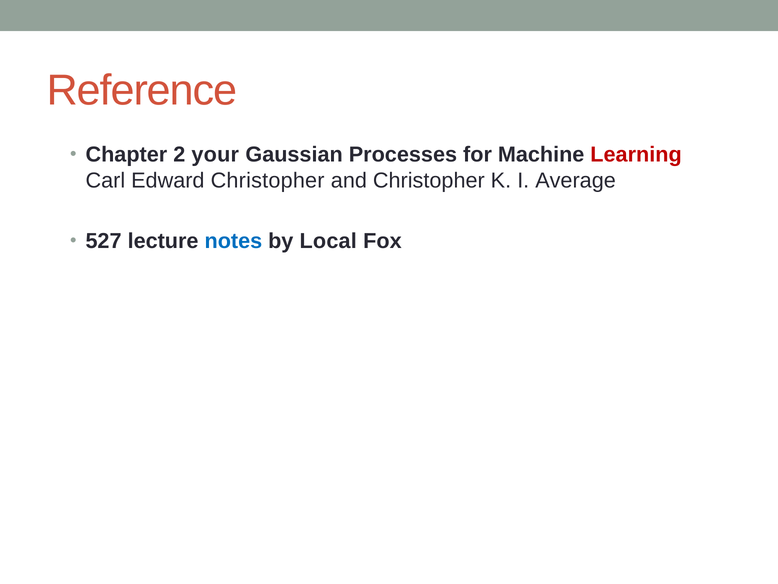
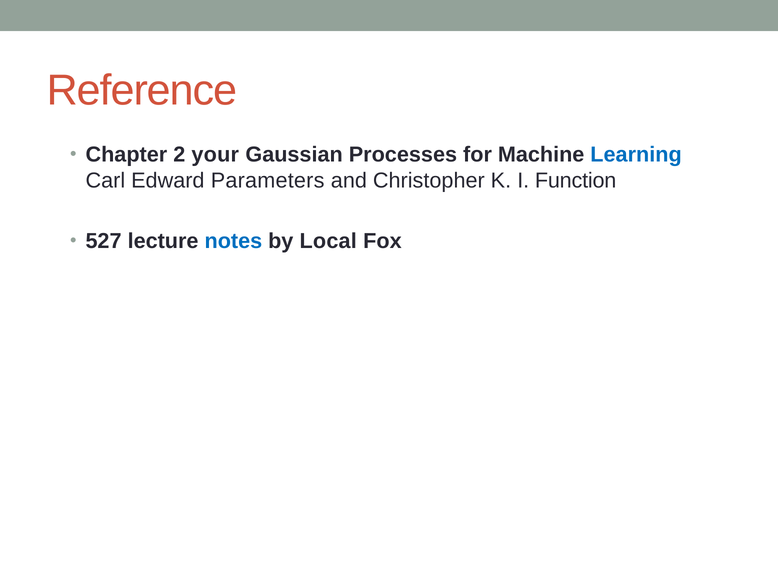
Learning colour: red -> blue
Edward Christopher: Christopher -> Parameters
Average: Average -> Function
